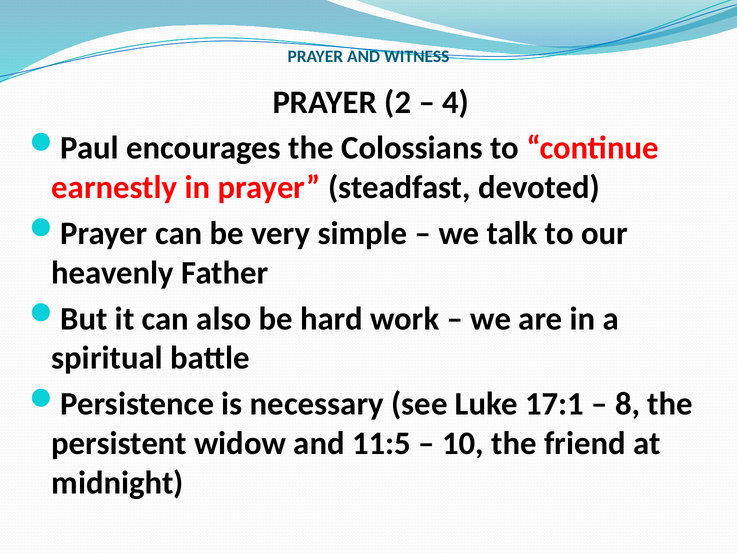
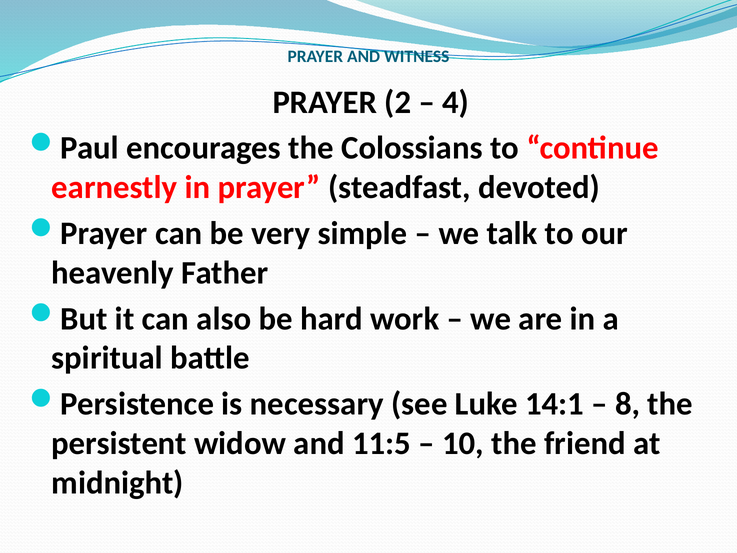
17:1: 17:1 -> 14:1
